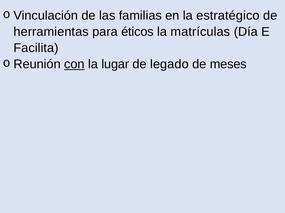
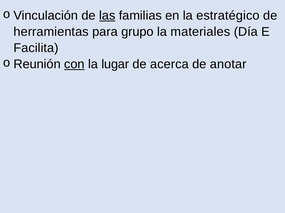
las underline: none -> present
éticos: éticos -> grupo
matrículas: matrículas -> materiales
legado: legado -> acerca
meses: meses -> anotar
